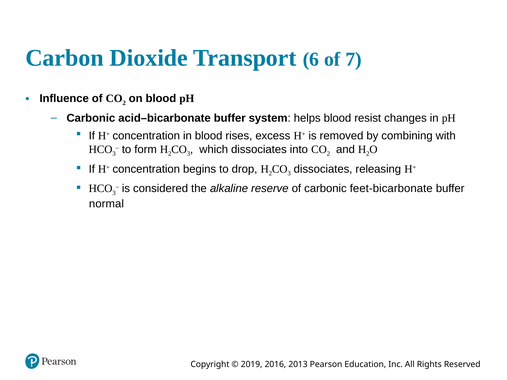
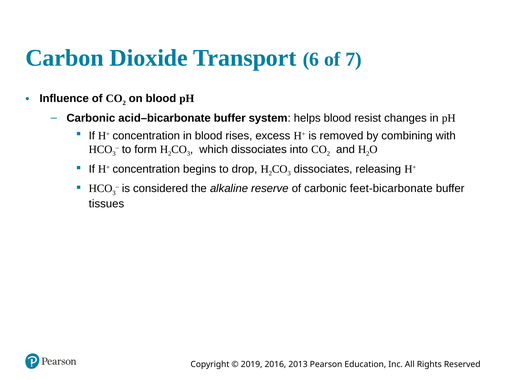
normal: normal -> tissues
